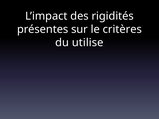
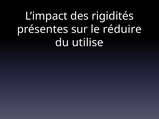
critères: critères -> réduire
